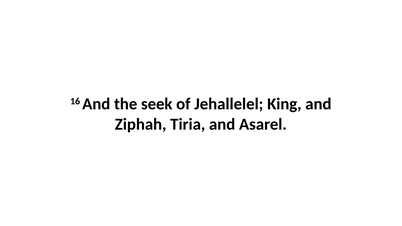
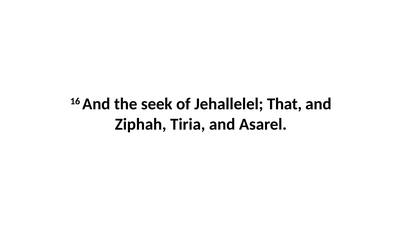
King: King -> That
